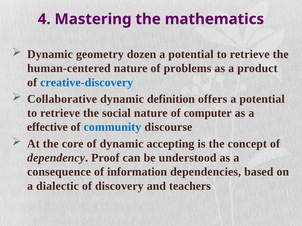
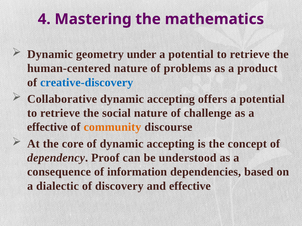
dozen: dozen -> under
Collaborative dynamic definition: definition -> accepting
computer: computer -> challenge
community colour: blue -> orange
and teachers: teachers -> effective
